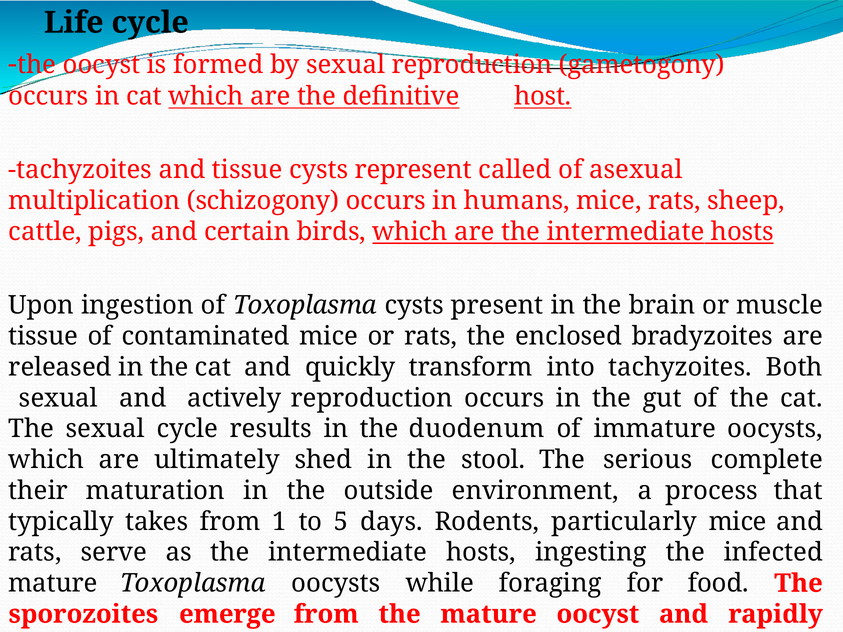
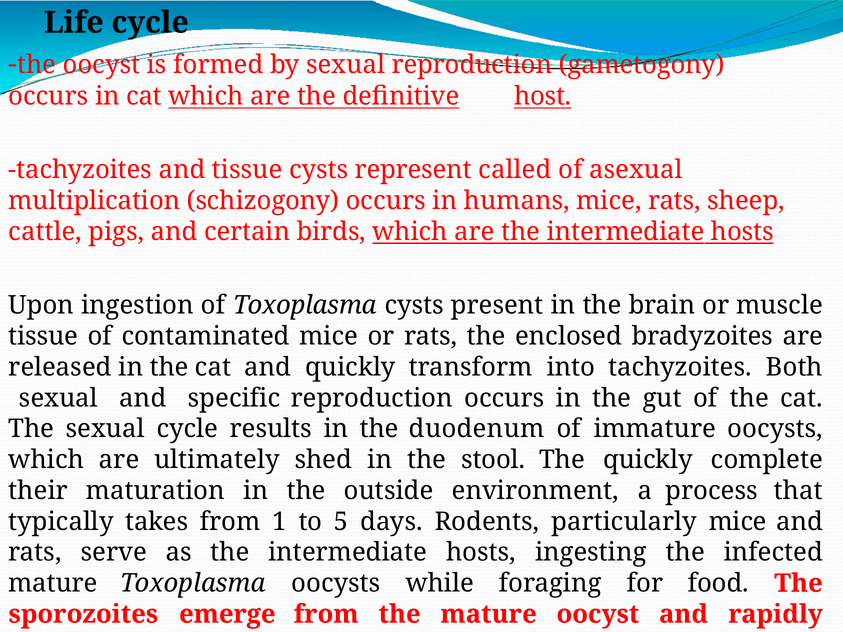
and actively: actively -> specific
The serious: serious -> quickly
